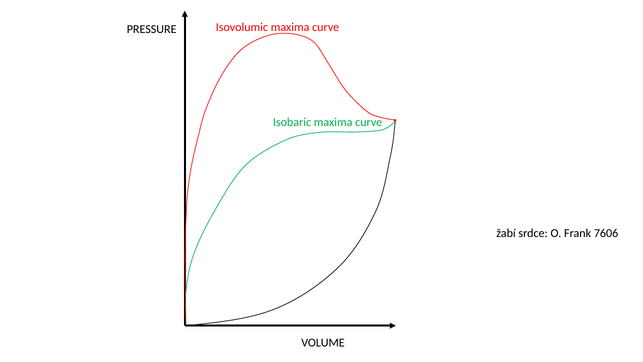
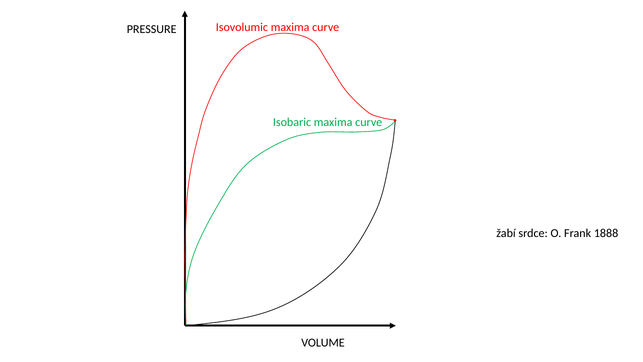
7606: 7606 -> 1888
